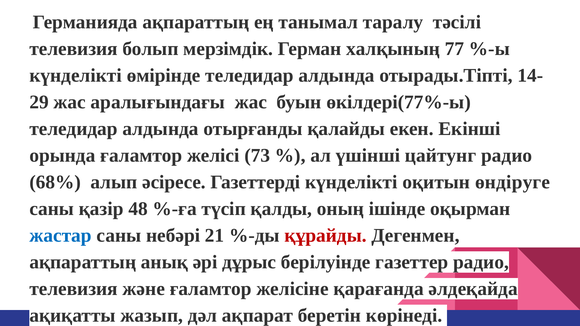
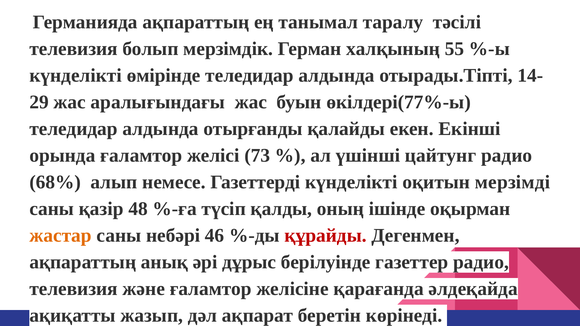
77: 77 -> 55
әсіресе: әсіресе -> немесе
өндіруге: өндіруге -> мерзімді
жастар colour: blue -> orange
21: 21 -> 46
